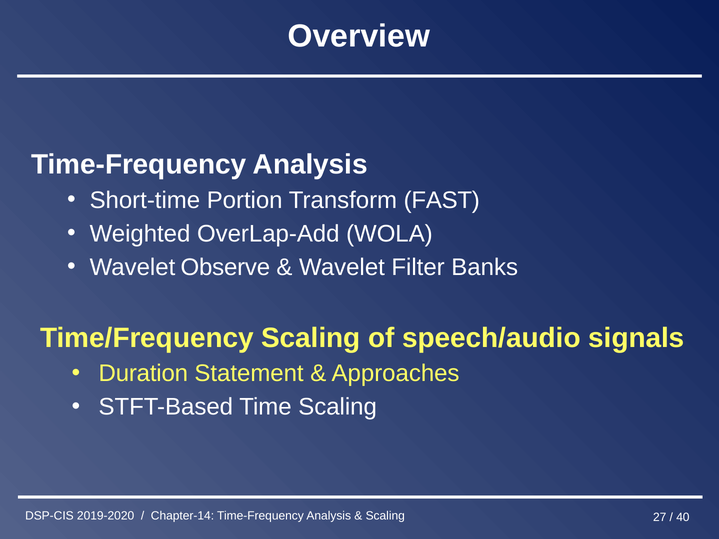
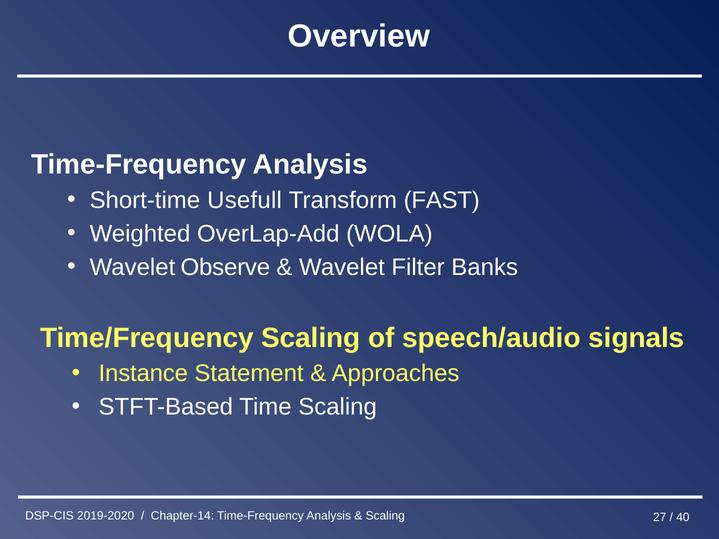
Portion: Portion -> Usefull
Duration: Duration -> Instance
